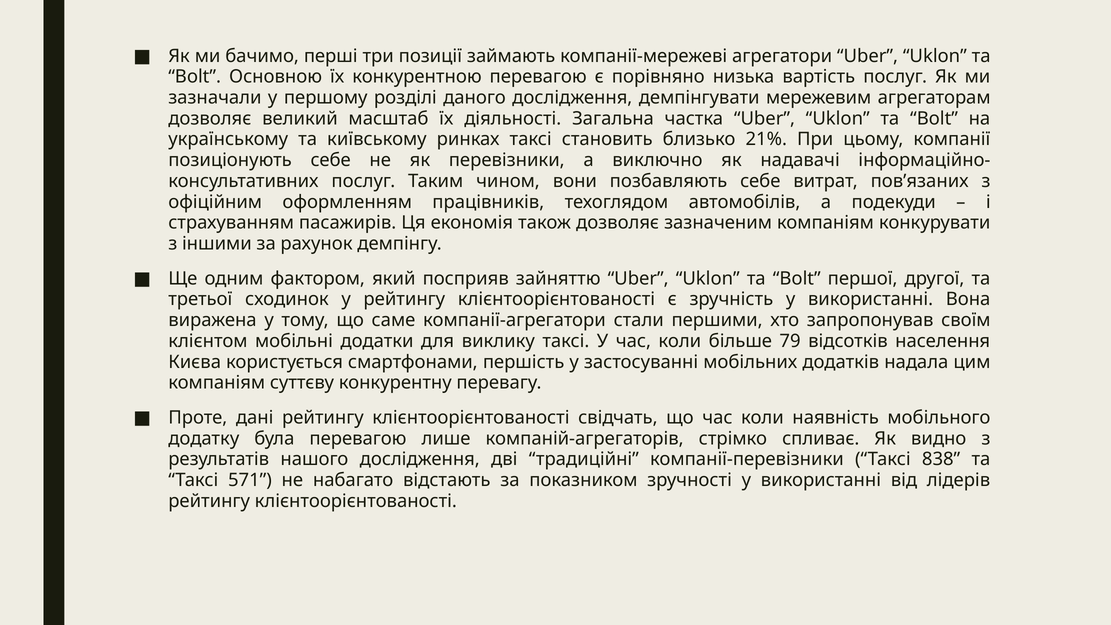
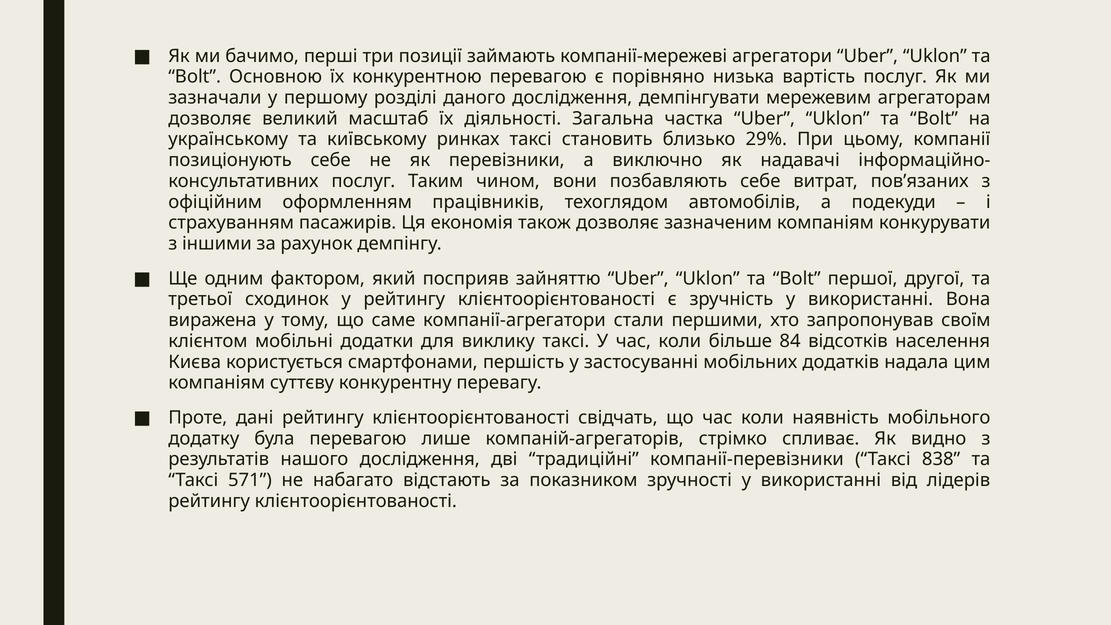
21%: 21% -> 29%
79: 79 -> 84
